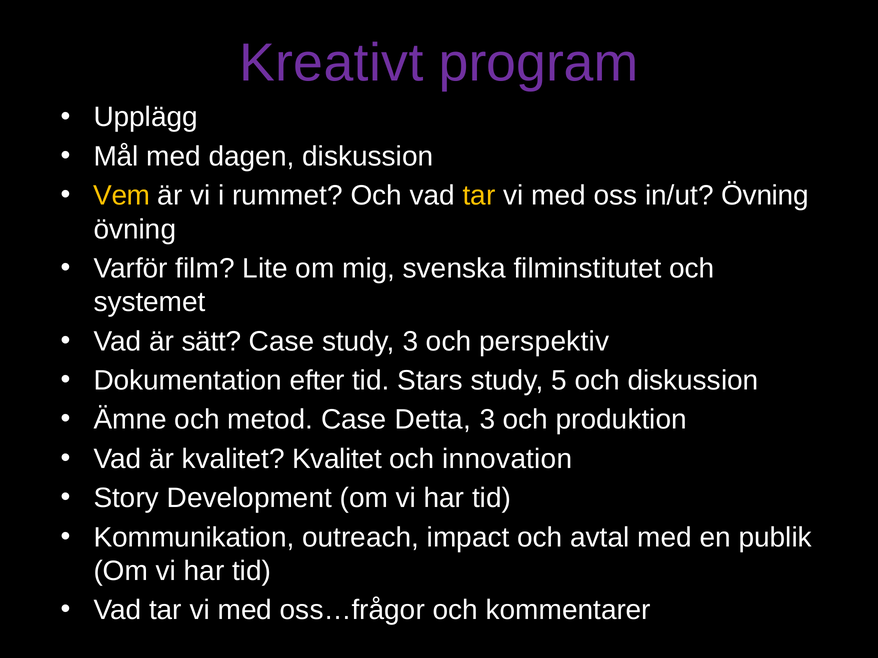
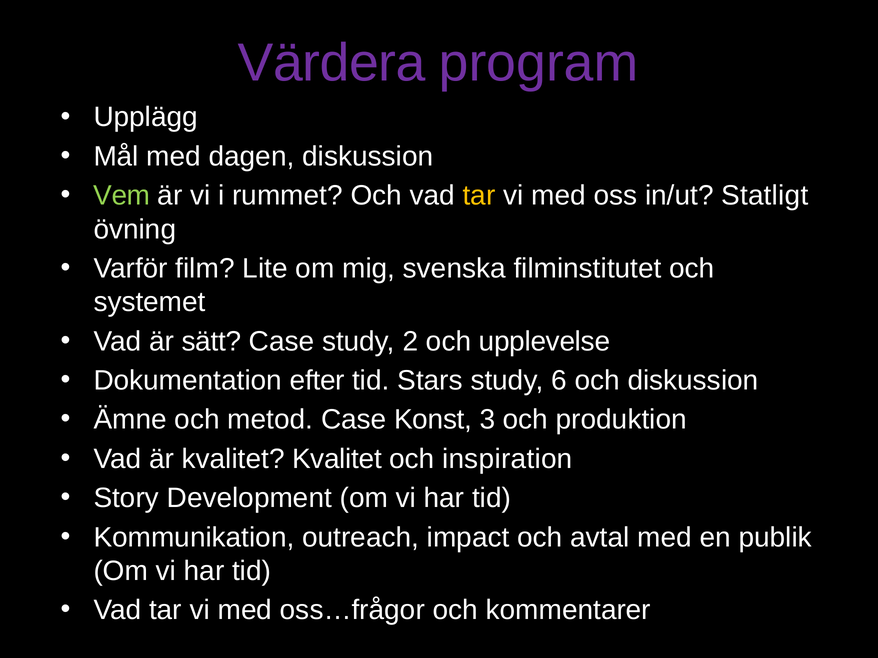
Kreativt: Kreativt -> Värdera
Vem colour: yellow -> light green
in/ut Övning: Övning -> Statligt
study 3: 3 -> 2
perspektiv: perspektiv -> upplevelse
5: 5 -> 6
Detta: Detta -> Konst
innovation: innovation -> inspiration
